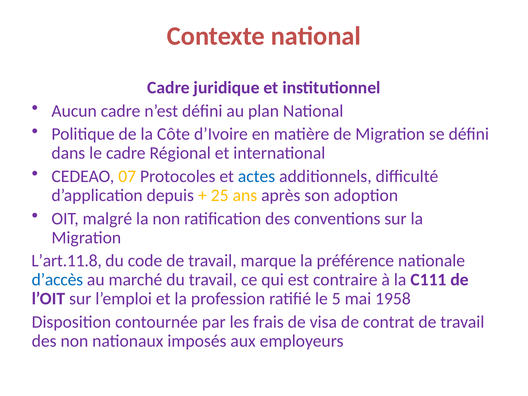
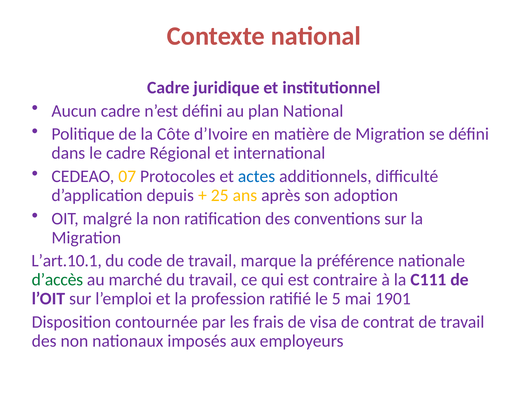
L’art.11.8: L’art.11.8 -> L’art.10.1
d’accès colour: blue -> green
1958: 1958 -> 1901
